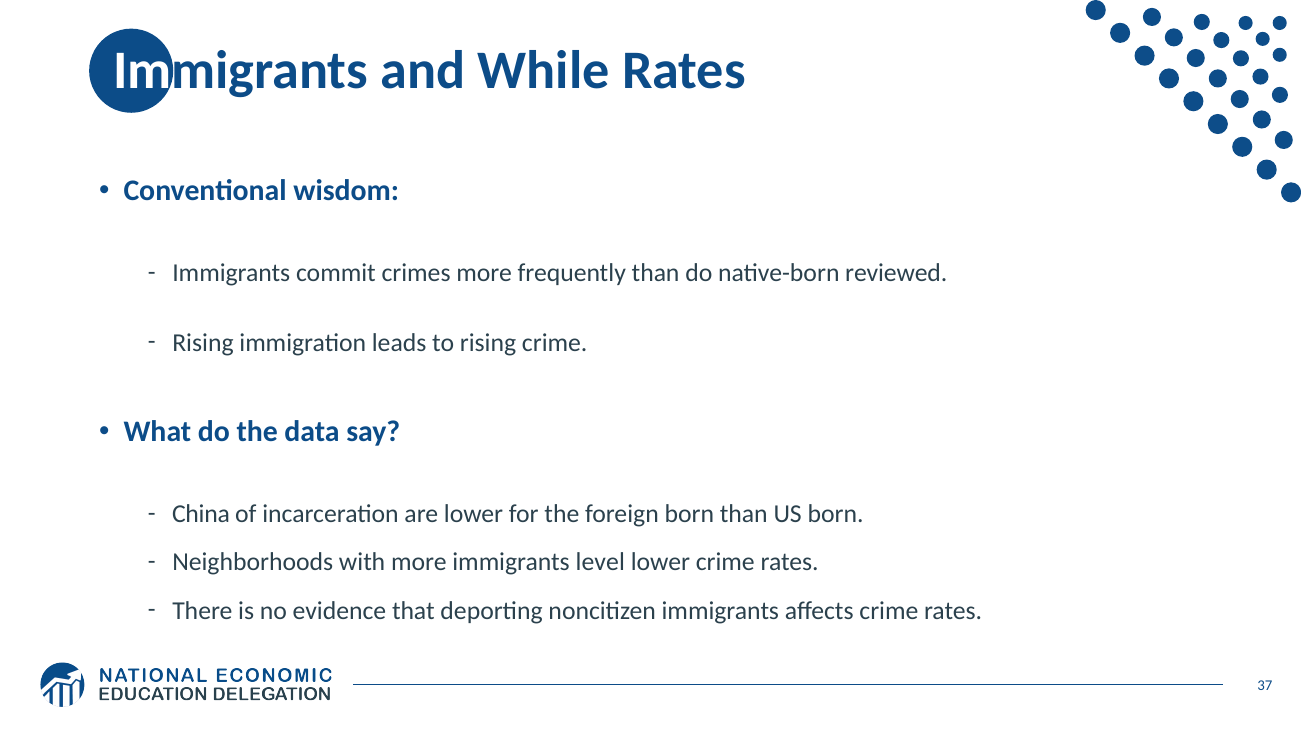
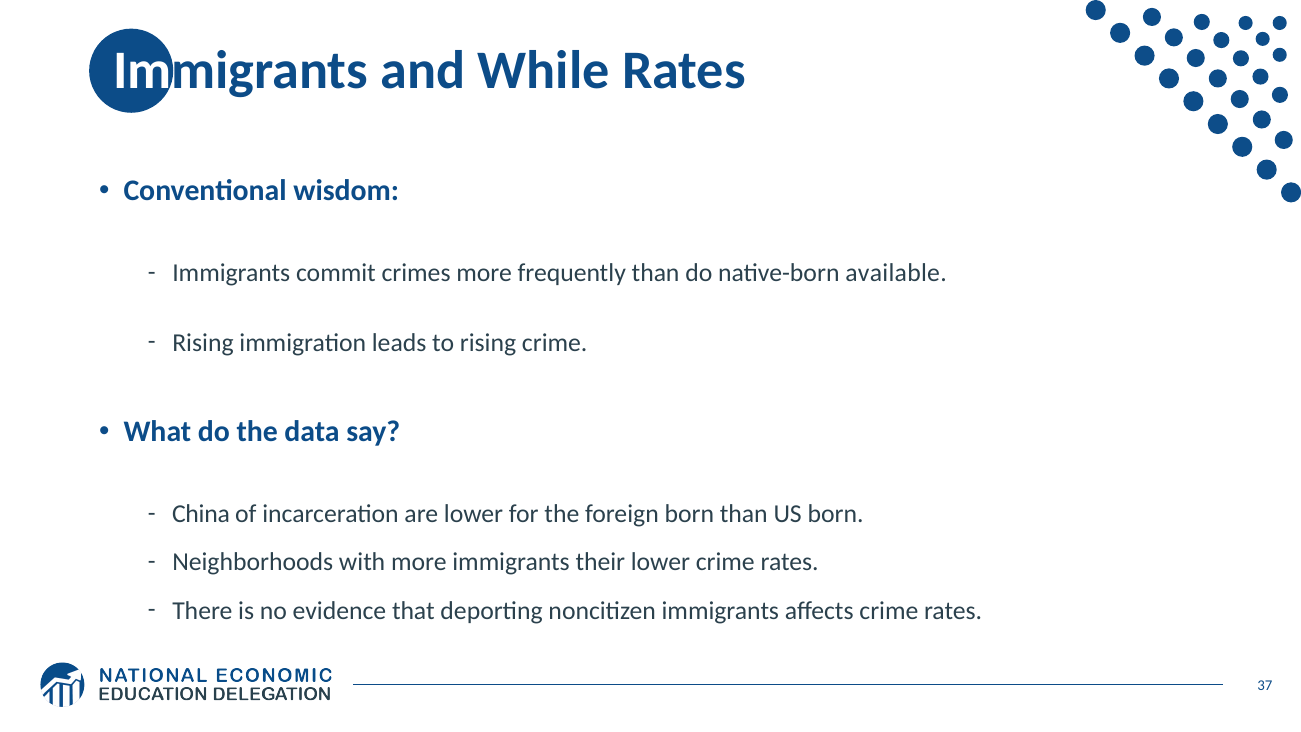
reviewed: reviewed -> available
level: level -> their
